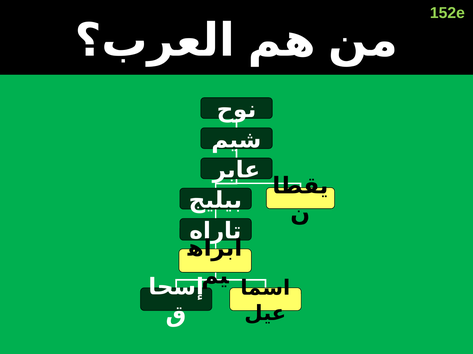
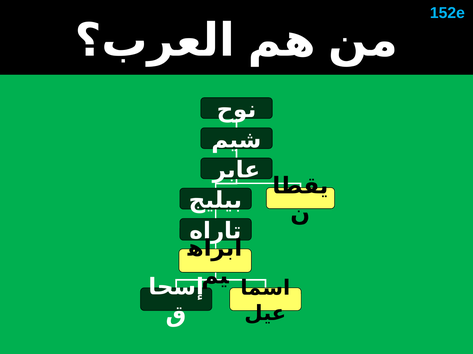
152e colour: light green -> light blue
